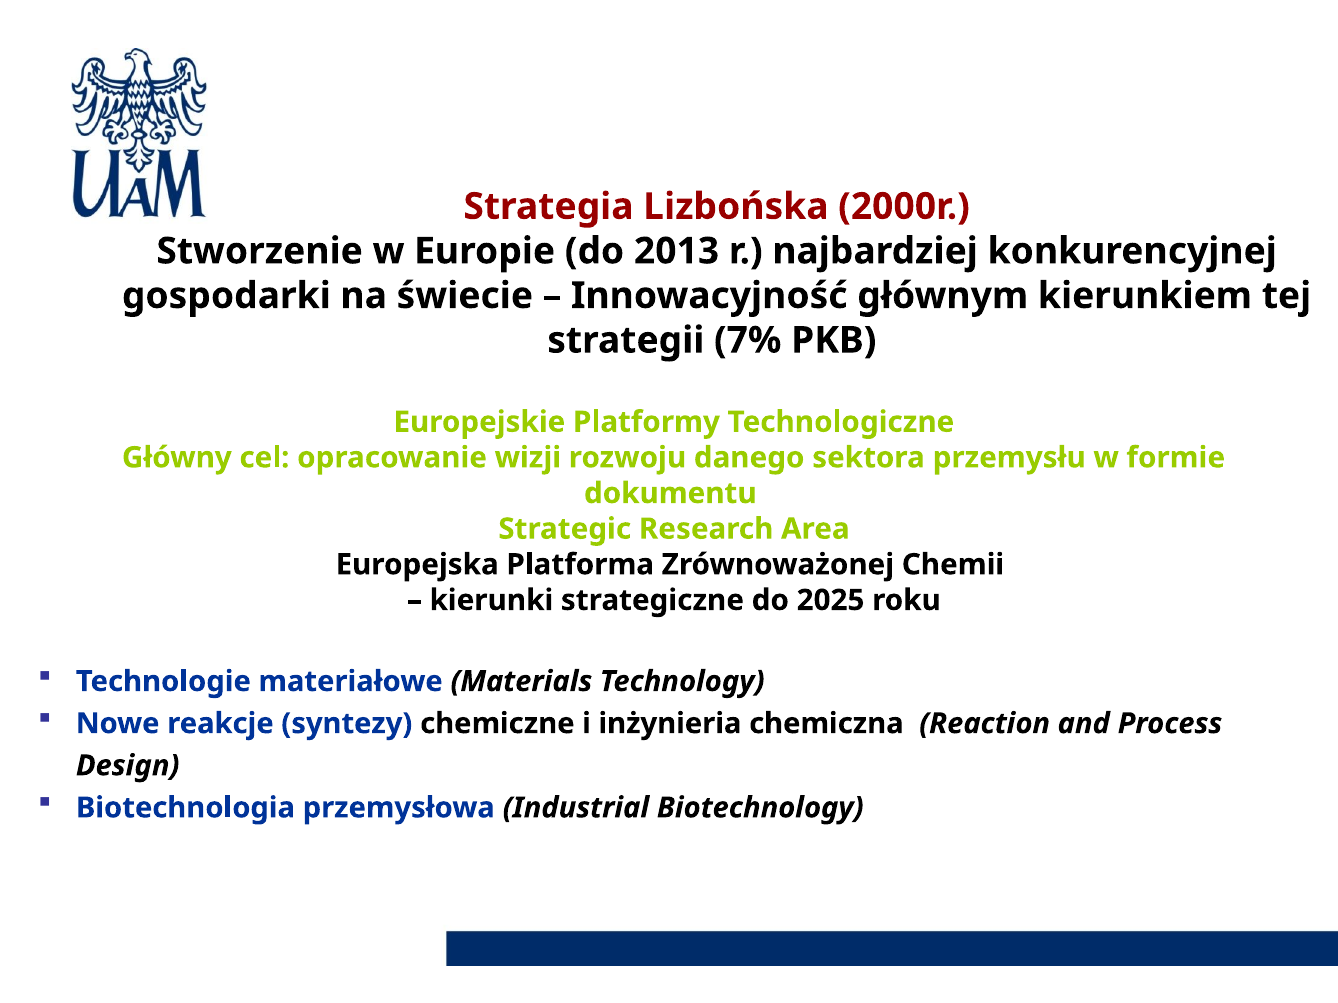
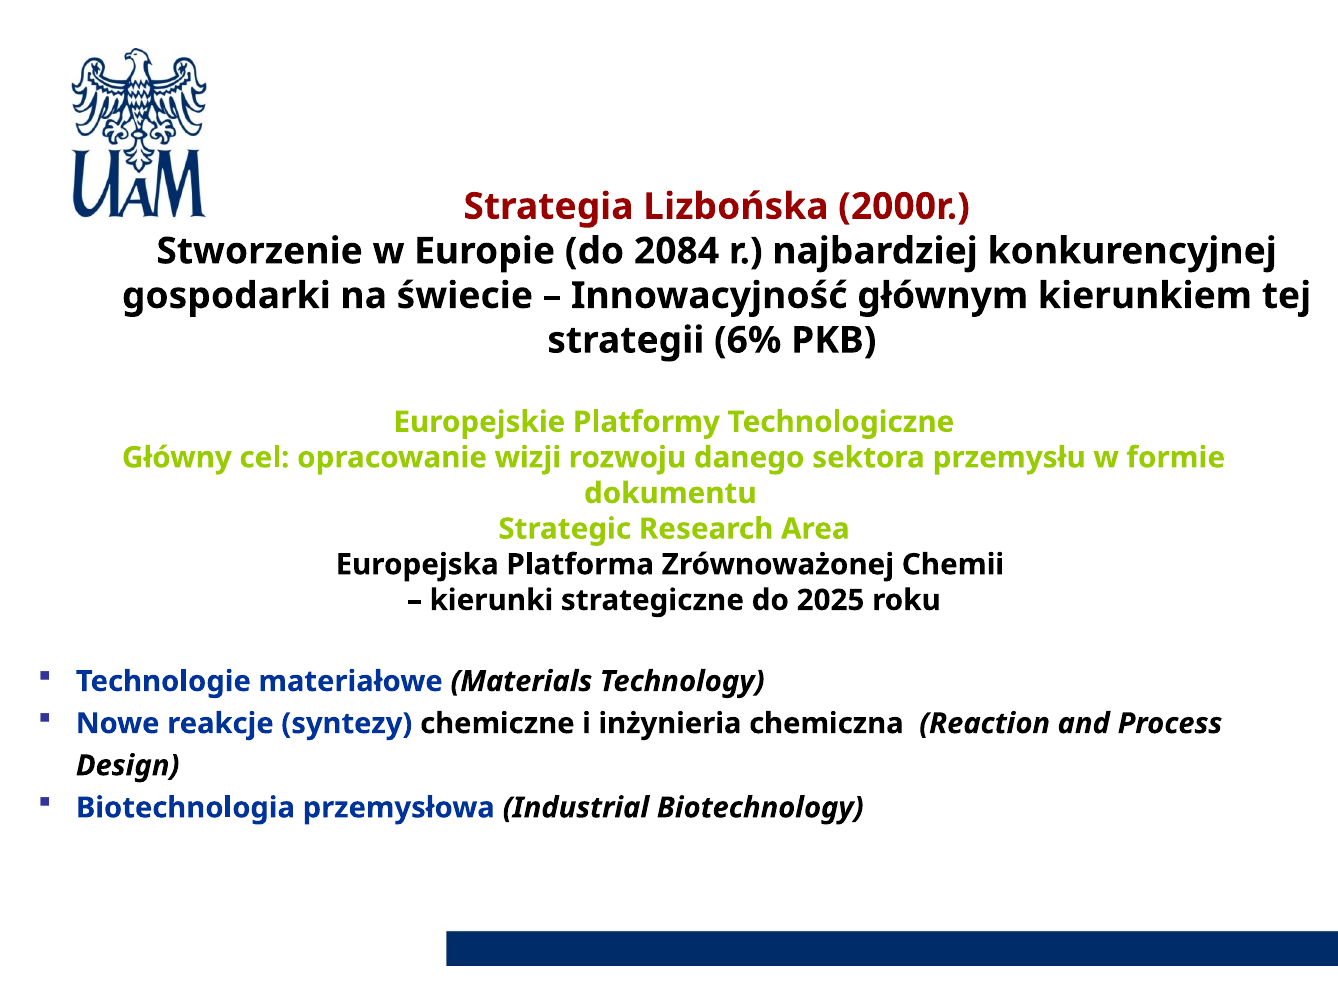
2013: 2013 -> 2084
7%: 7% -> 6%
